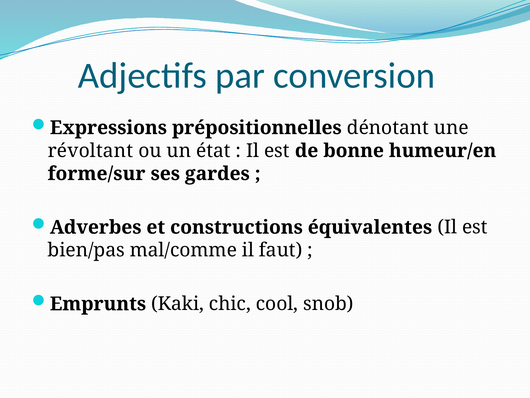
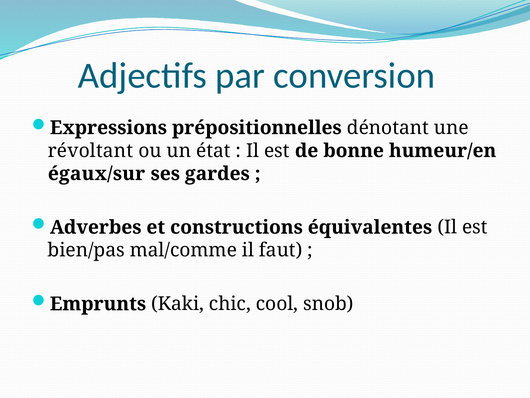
forme/sur: forme/sur -> égaux/sur
